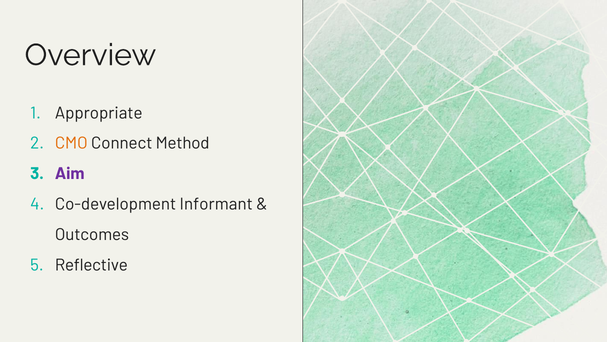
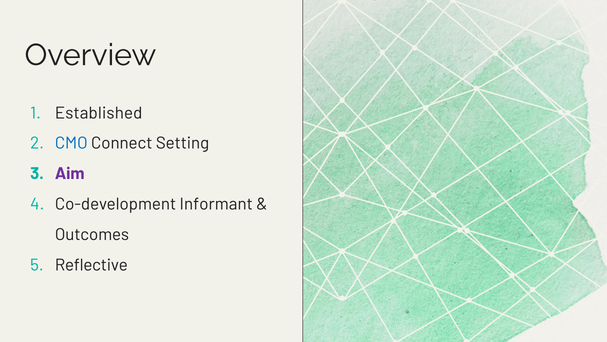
Appropriate: Appropriate -> Established
CMO colour: orange -> blue
Method: Method -> Setting
